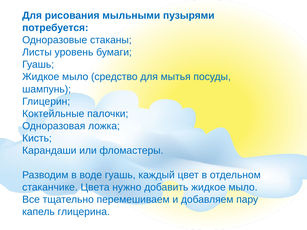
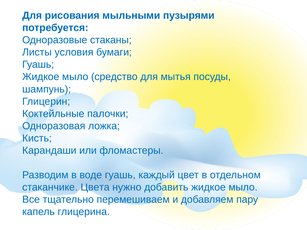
уровень: уровень -> условия
